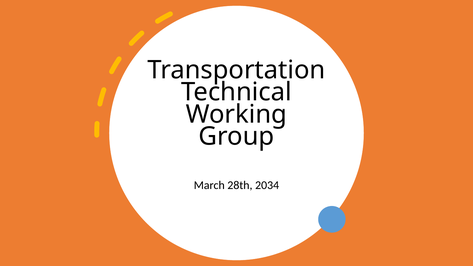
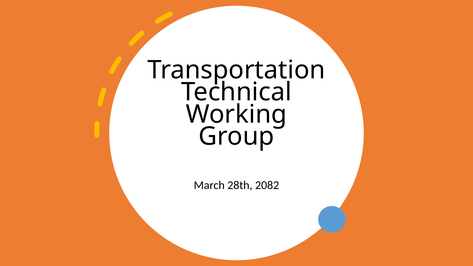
2034: 2034 -> 2082
